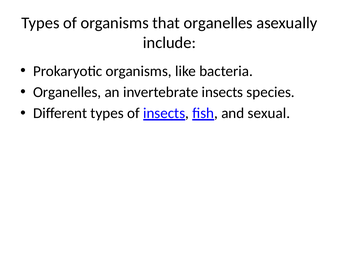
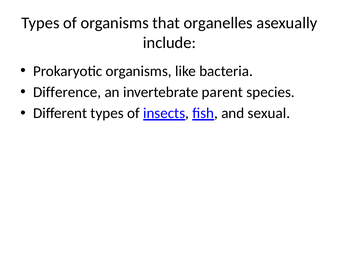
Organelles at (67, 92): Organelles -> Difference
invertebrate insects: insects -> parent
